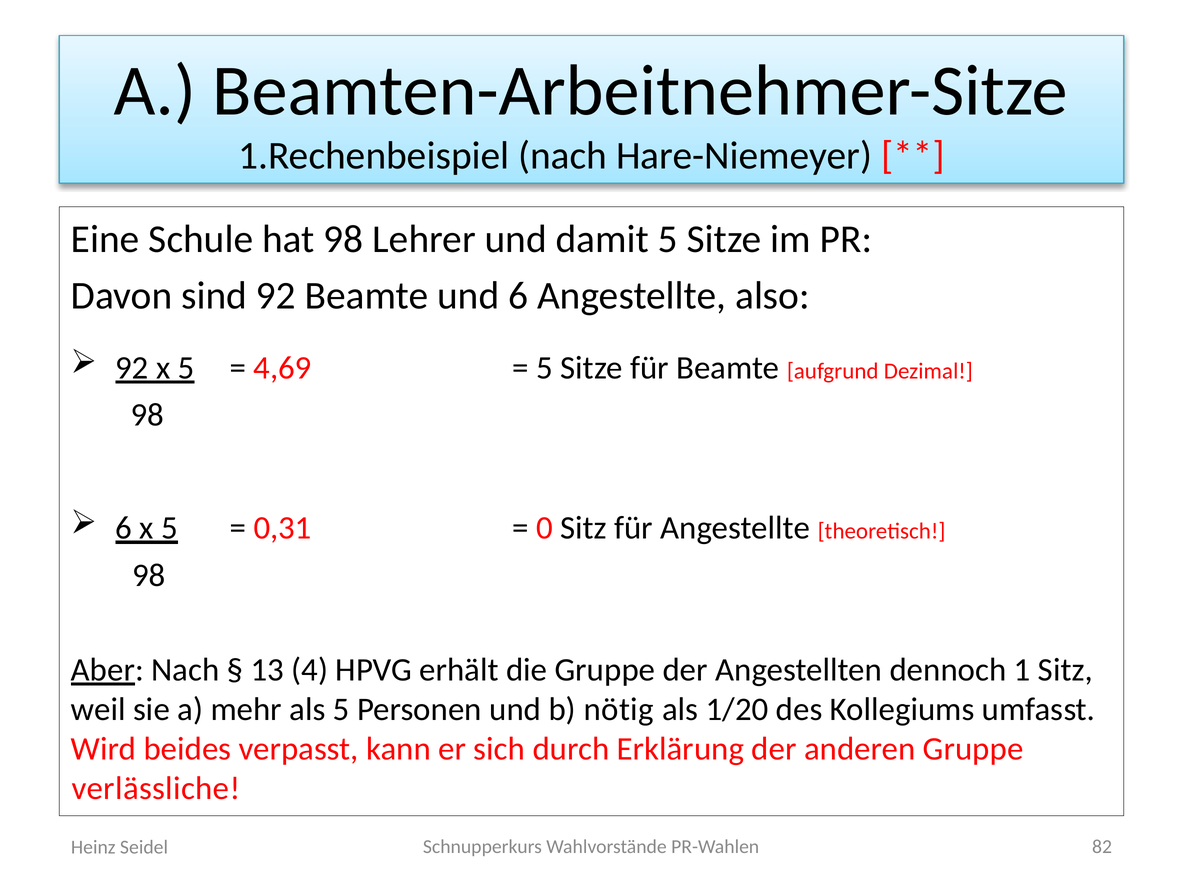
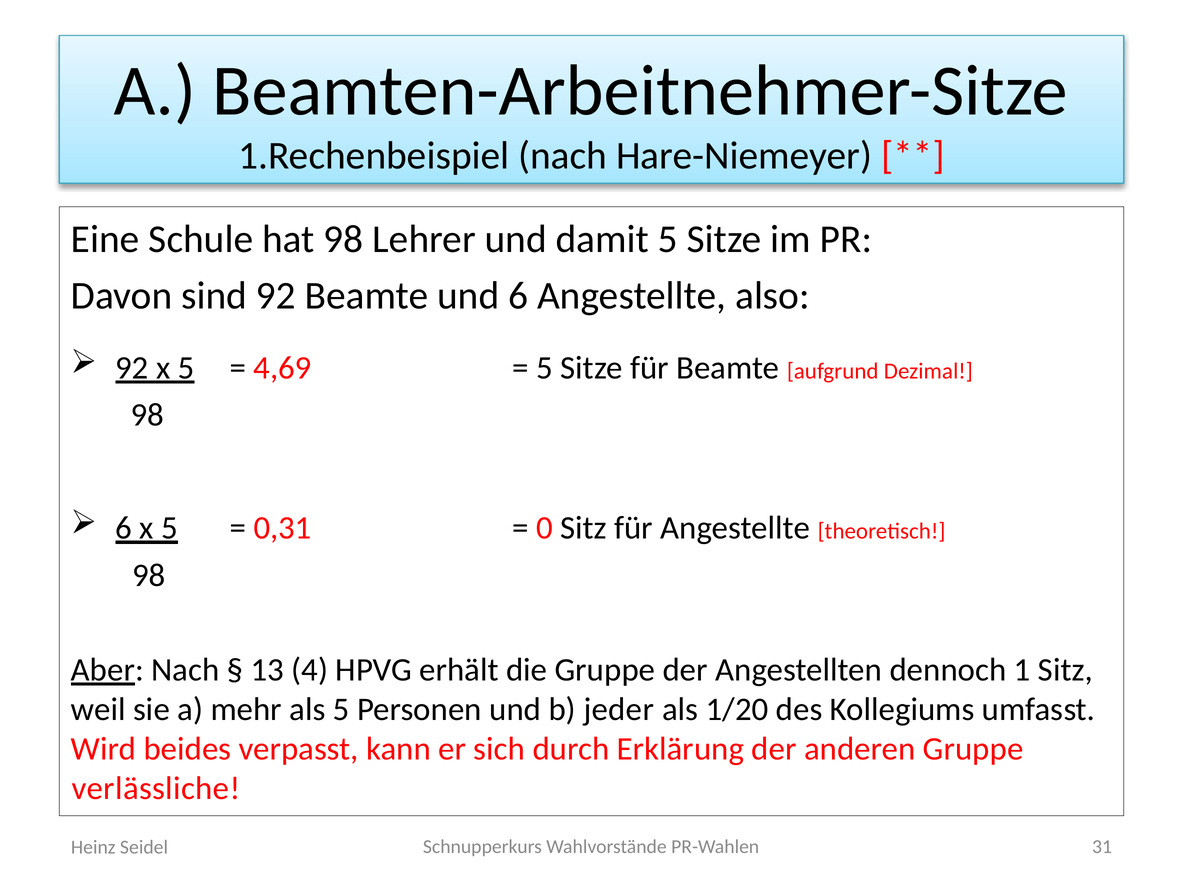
nötig: nötig -> jeder
82: 82 -> 31
